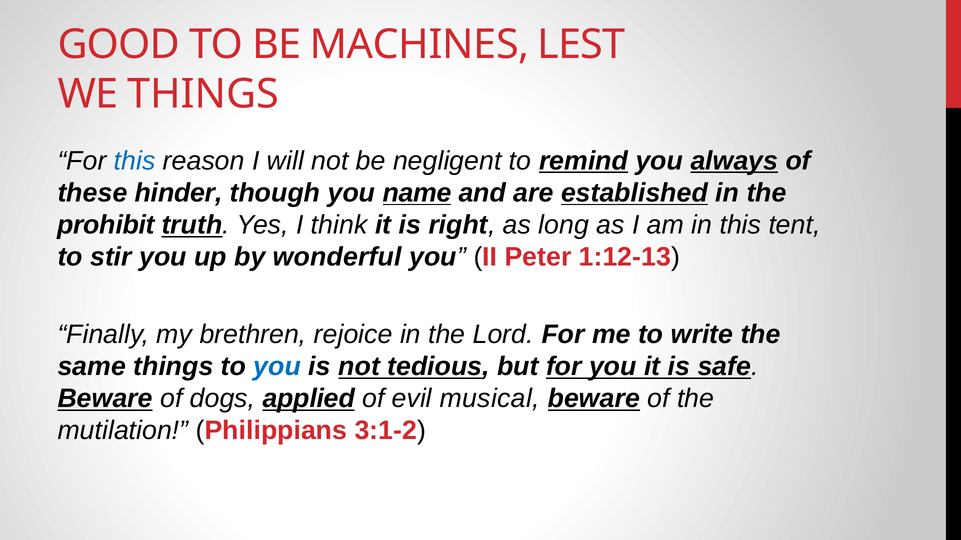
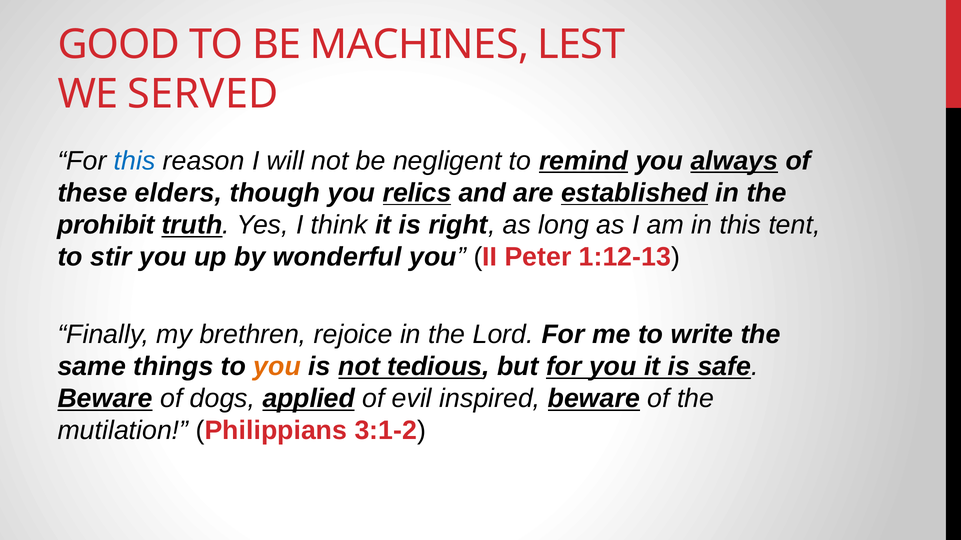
WE THINGS: THINGS -> SERVED
hinder: hinder -> elders
name: name -> relics
you at (277, 367) colour: blue -> orange
musical: musical -> inspired
